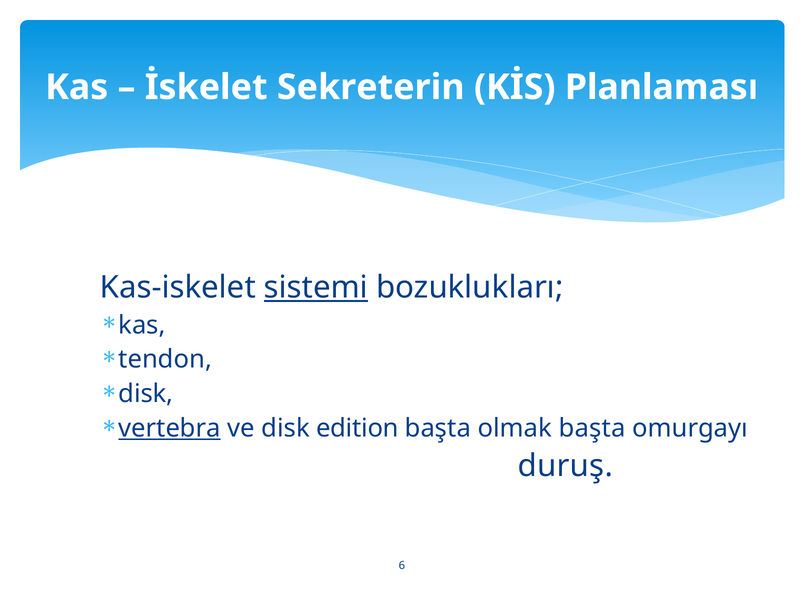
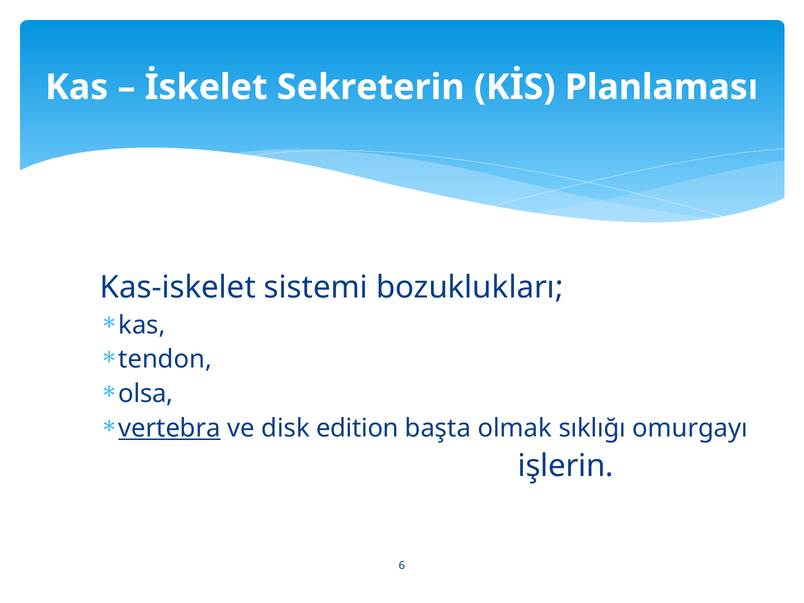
sistemi underline: present -> none
disk at (146, 394): disk -> olsa
olmak başta: başta -> sıklığı
duruş: duruş -> işlerin
